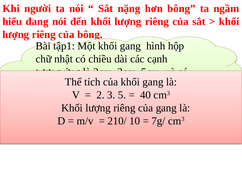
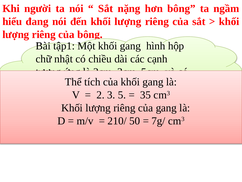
40: 40 -> 35
10: 10 -> 50
